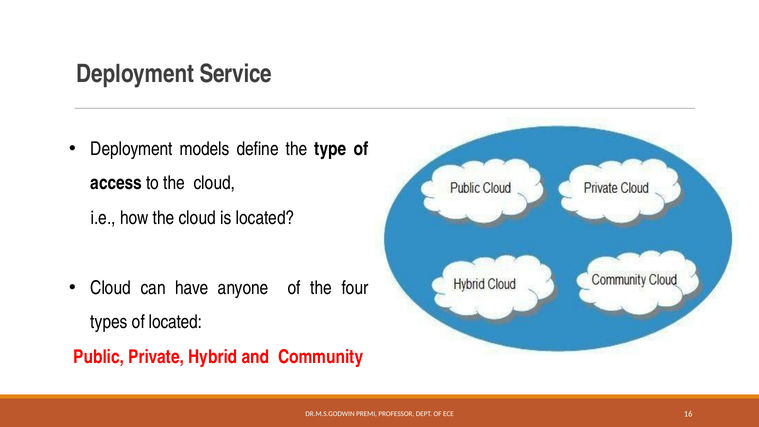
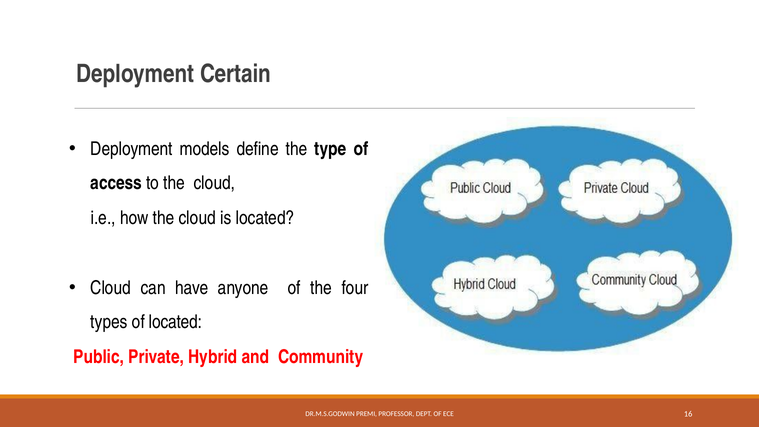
Service: Service -> Certain
